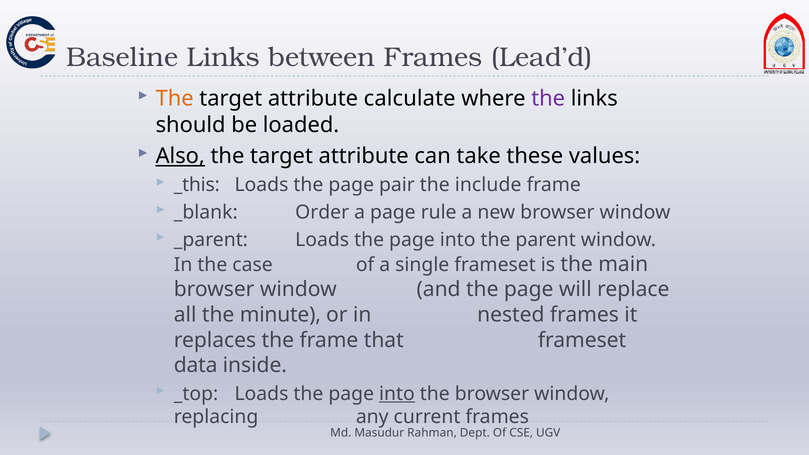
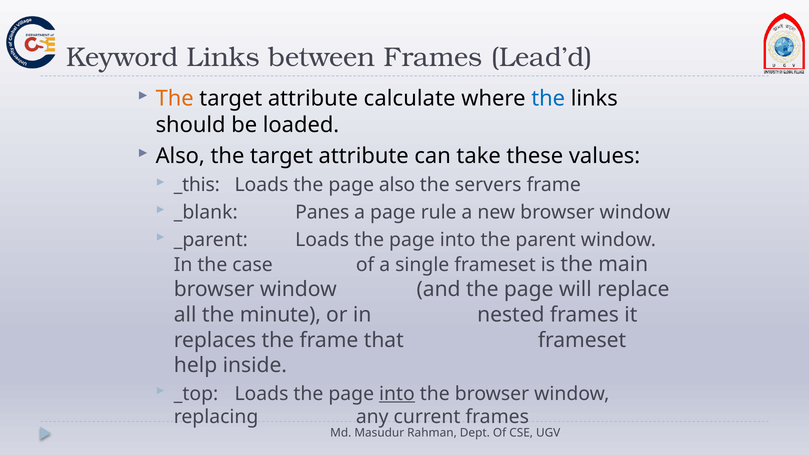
Baseline: Baseline -> Keyword
the at (548, 99) colour: purple -> blue
Also at (180, 156) underline: present -> none
page pair: pair -> also
include: include -> servers
Order: Order -> Panes
data: data -> help
